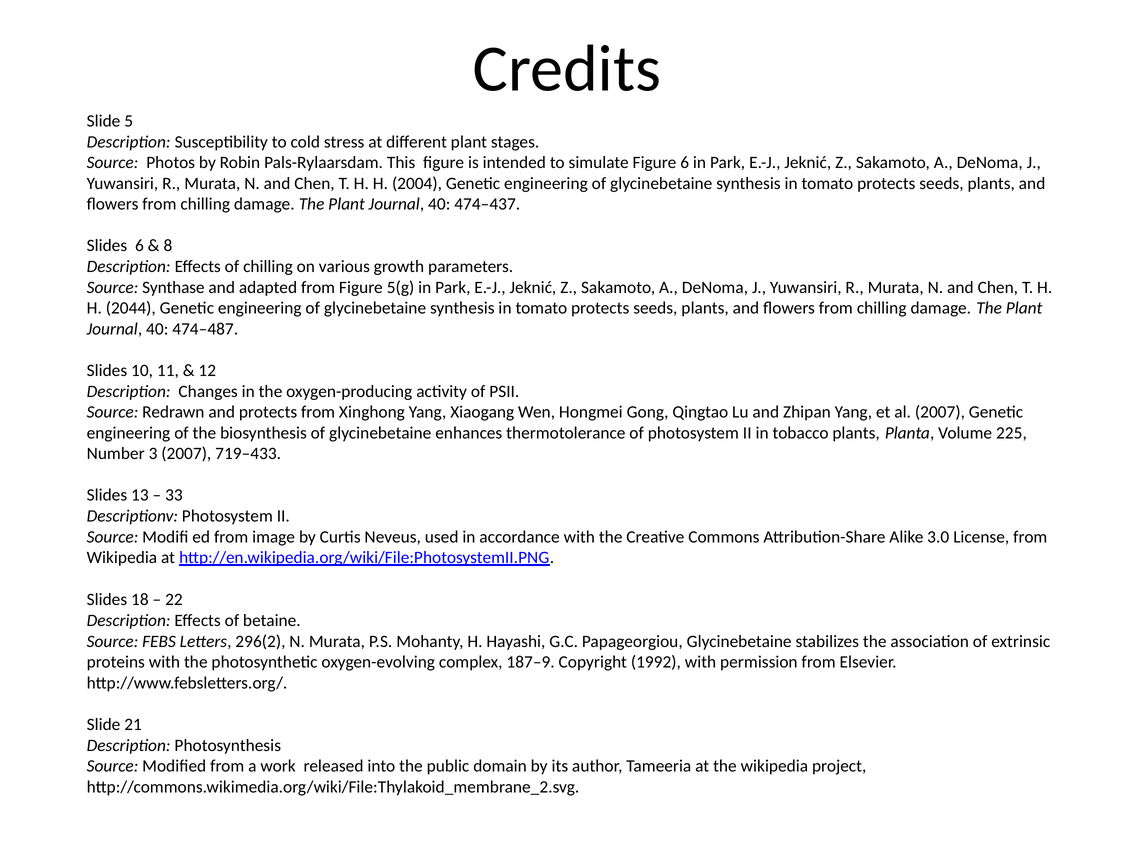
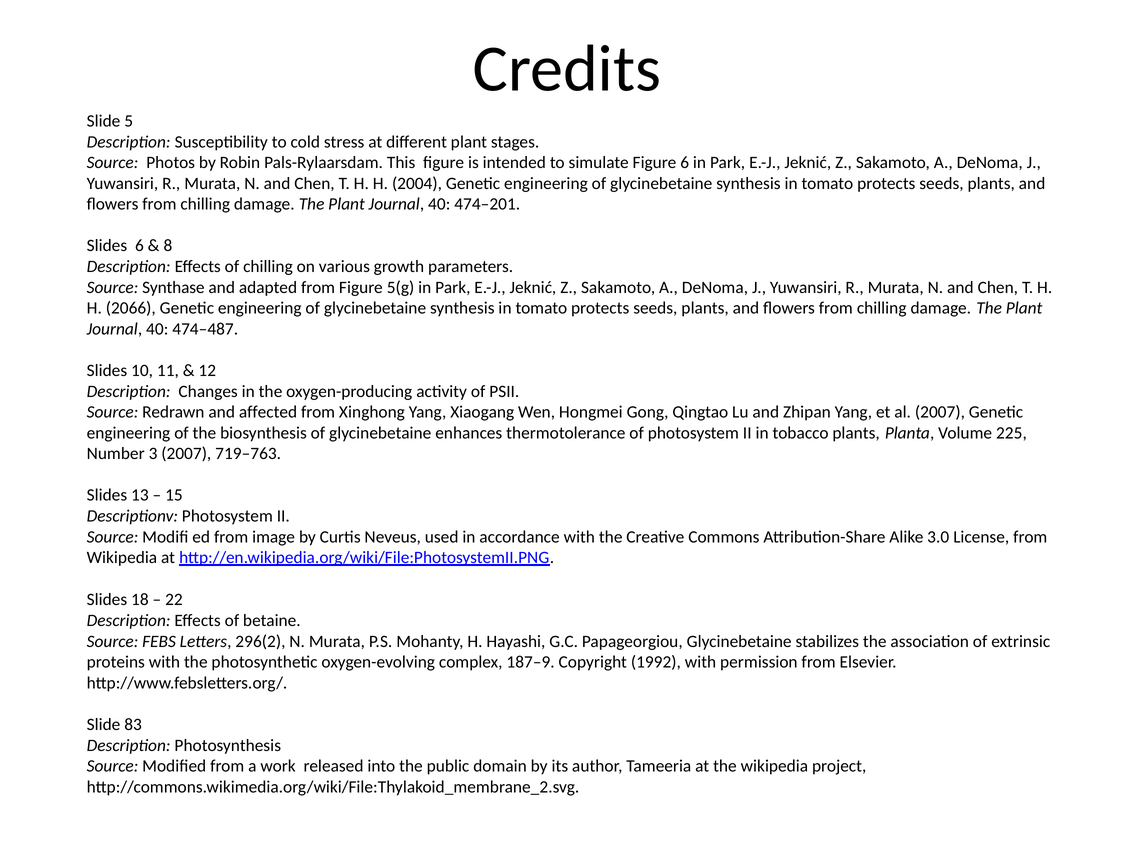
474–437: 474–437 -> 474–201
2044: 2044 -> 2066
and protects: protects -> affected
719–433: 719–433 -> 719–763
33: 33 -> 15
21: 21 -> 83
